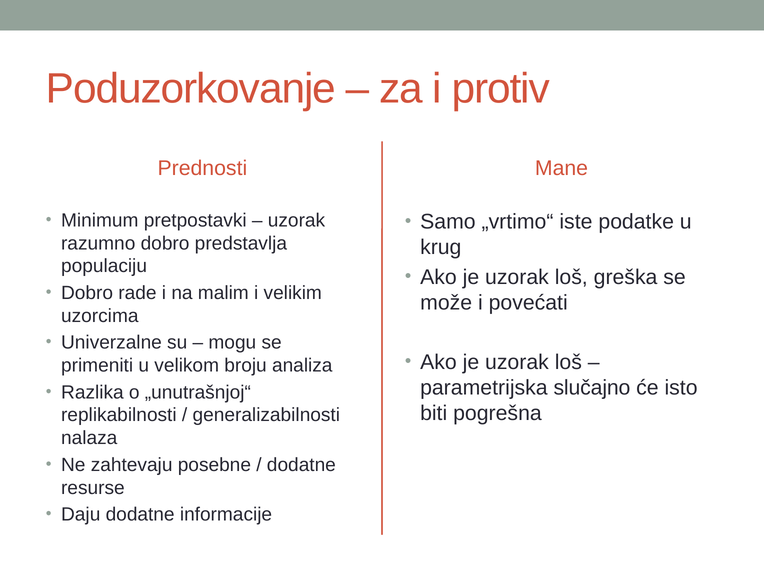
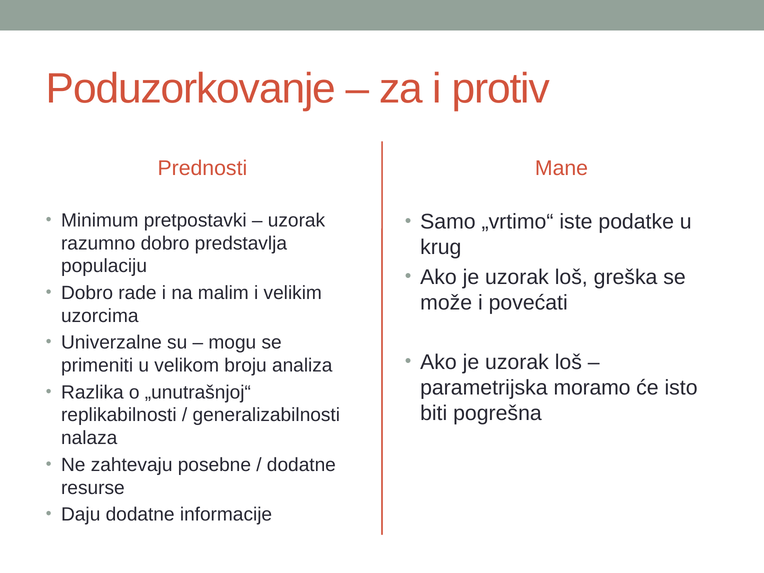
slučajno: slučajno -> moramo
